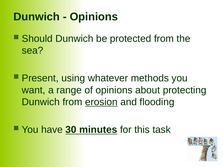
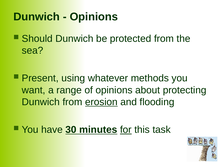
for underline: none -> present
